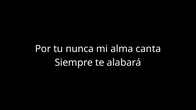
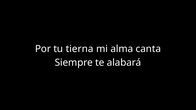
nunca: nunca -> tierna
